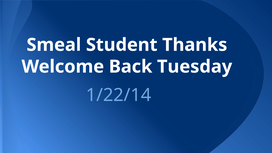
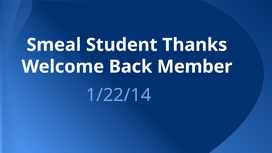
Tuesday: Tuesday -> Member
